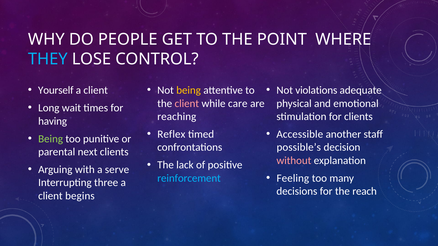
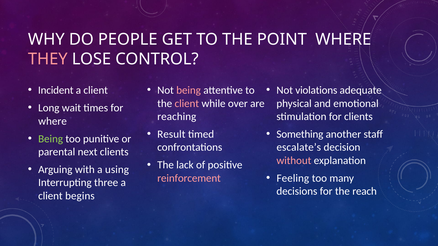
THEY colour: light blue -> pink
Yourself: Yourself -> Incident
being at (189, 90) colour: yellow -> pink
care: care -> over
having at (53, 121): having -> where
Reflex: Reflex -> Result
Accessible: Accessible -> Something
possible’s: possible’s -> escalate’s
serve: serve -> using
reinforcement colour: light blue -> pink
